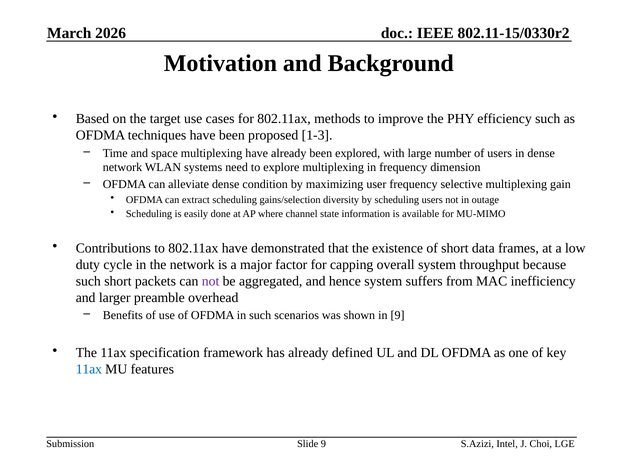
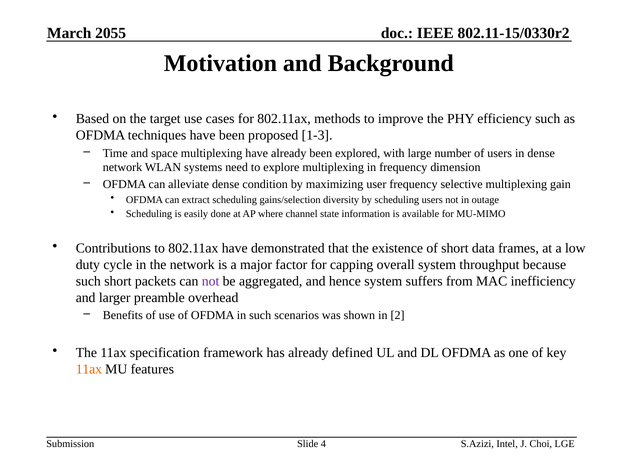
2026: 2026 -> 2055
in 9: 9 -> 2
11ax at (89, 370) colour: blue -> orange
Slide 9: 9 -> 4
